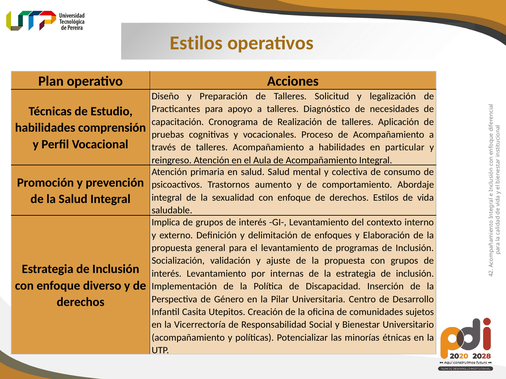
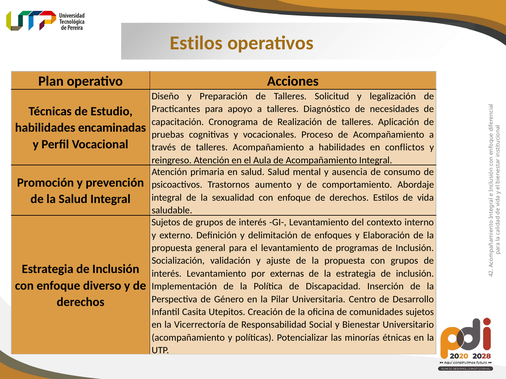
comprensión: comprensión -> encaminadas
particular: particular -> conflictos
colectiva: colectiva -> ausencia
Implica at (166, 223): Implica -> Sujetos
internas: internas -> externas
